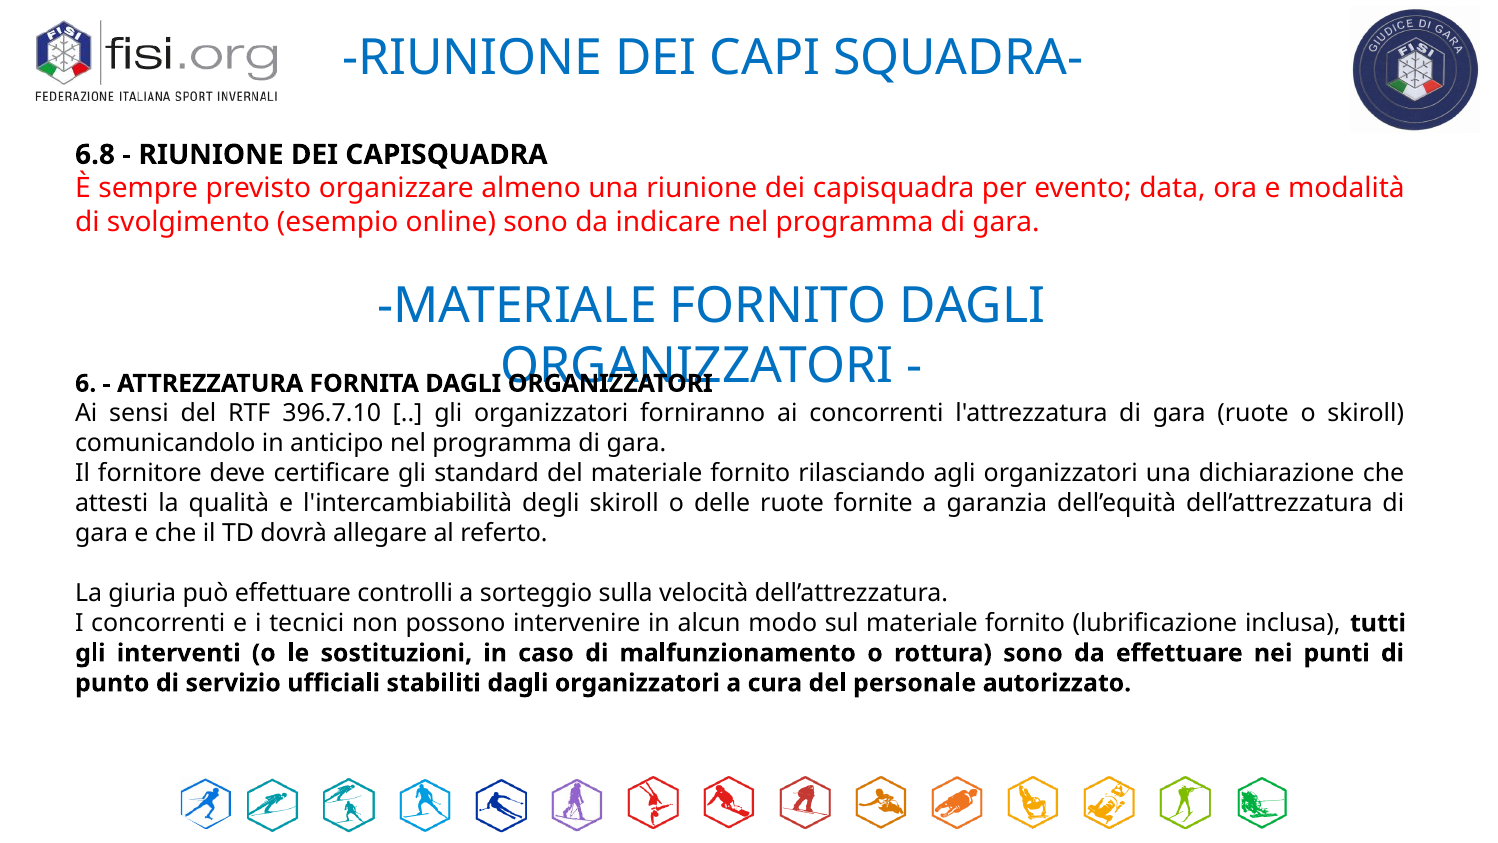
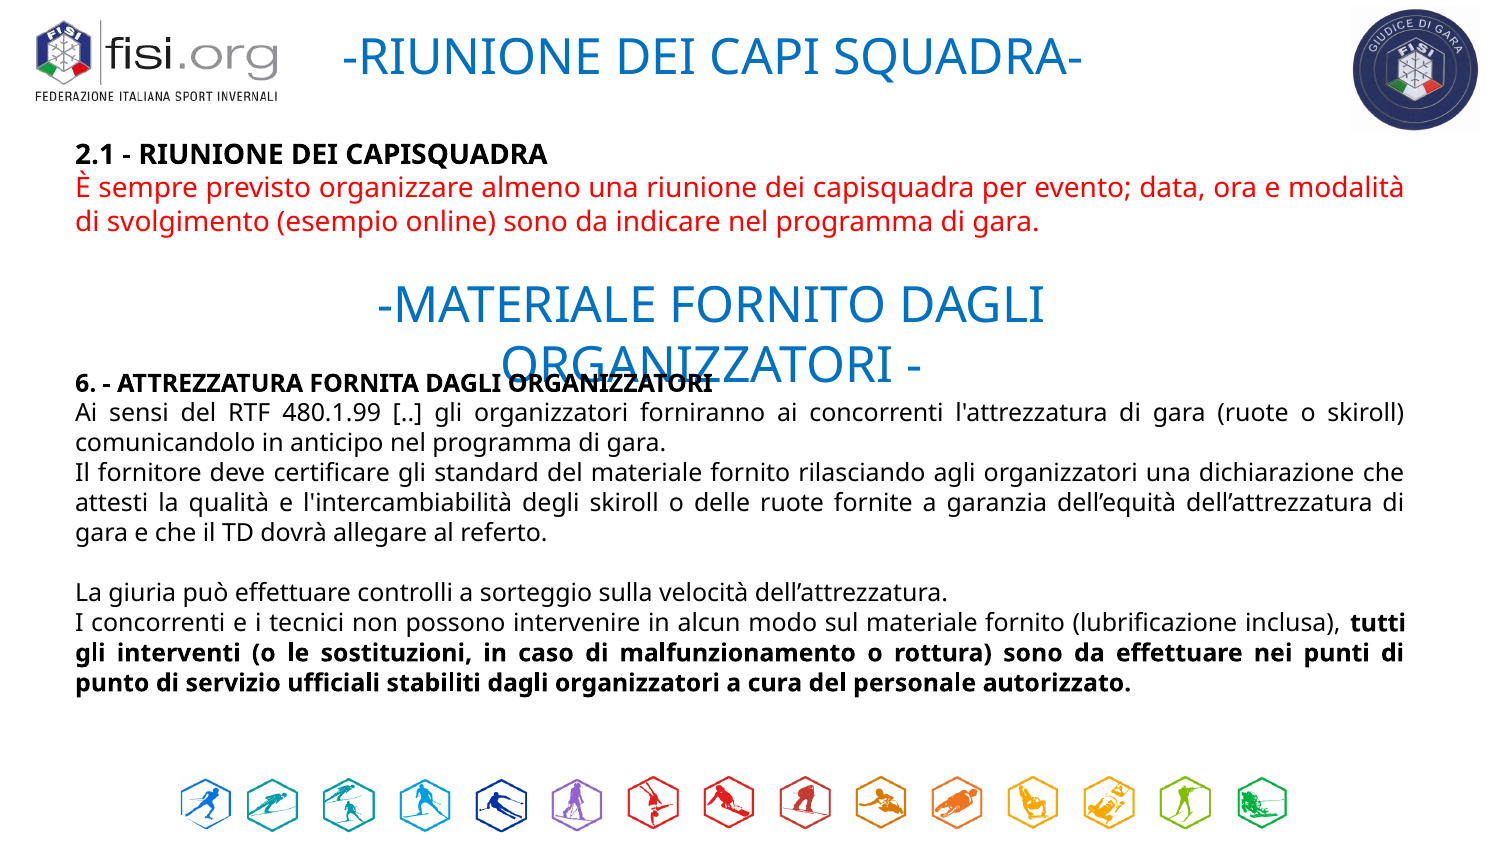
6.8: 6.8 -> 2.1
396.7.10: 396.7.10 -> 480.1.99
